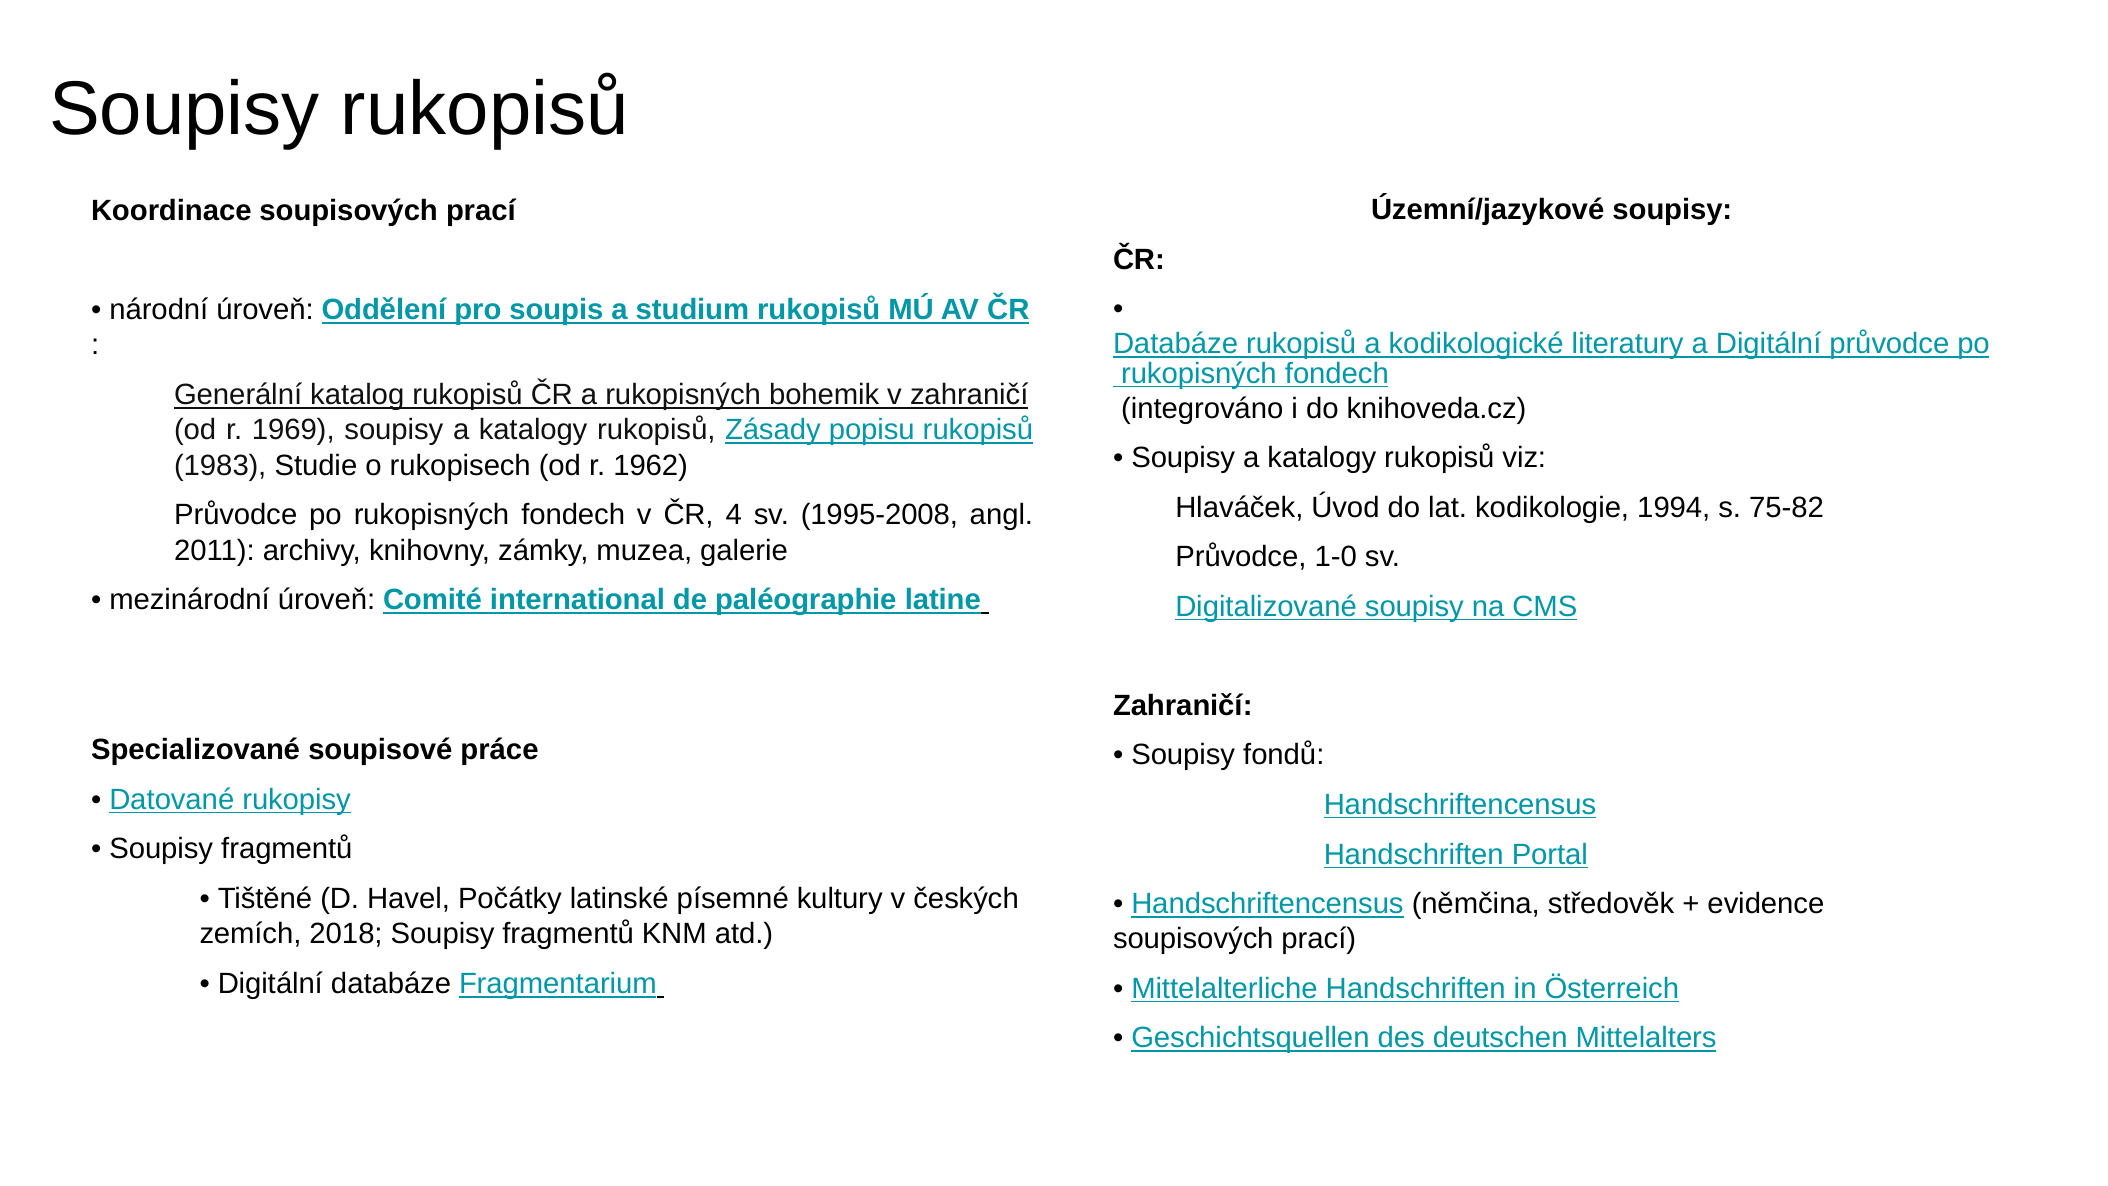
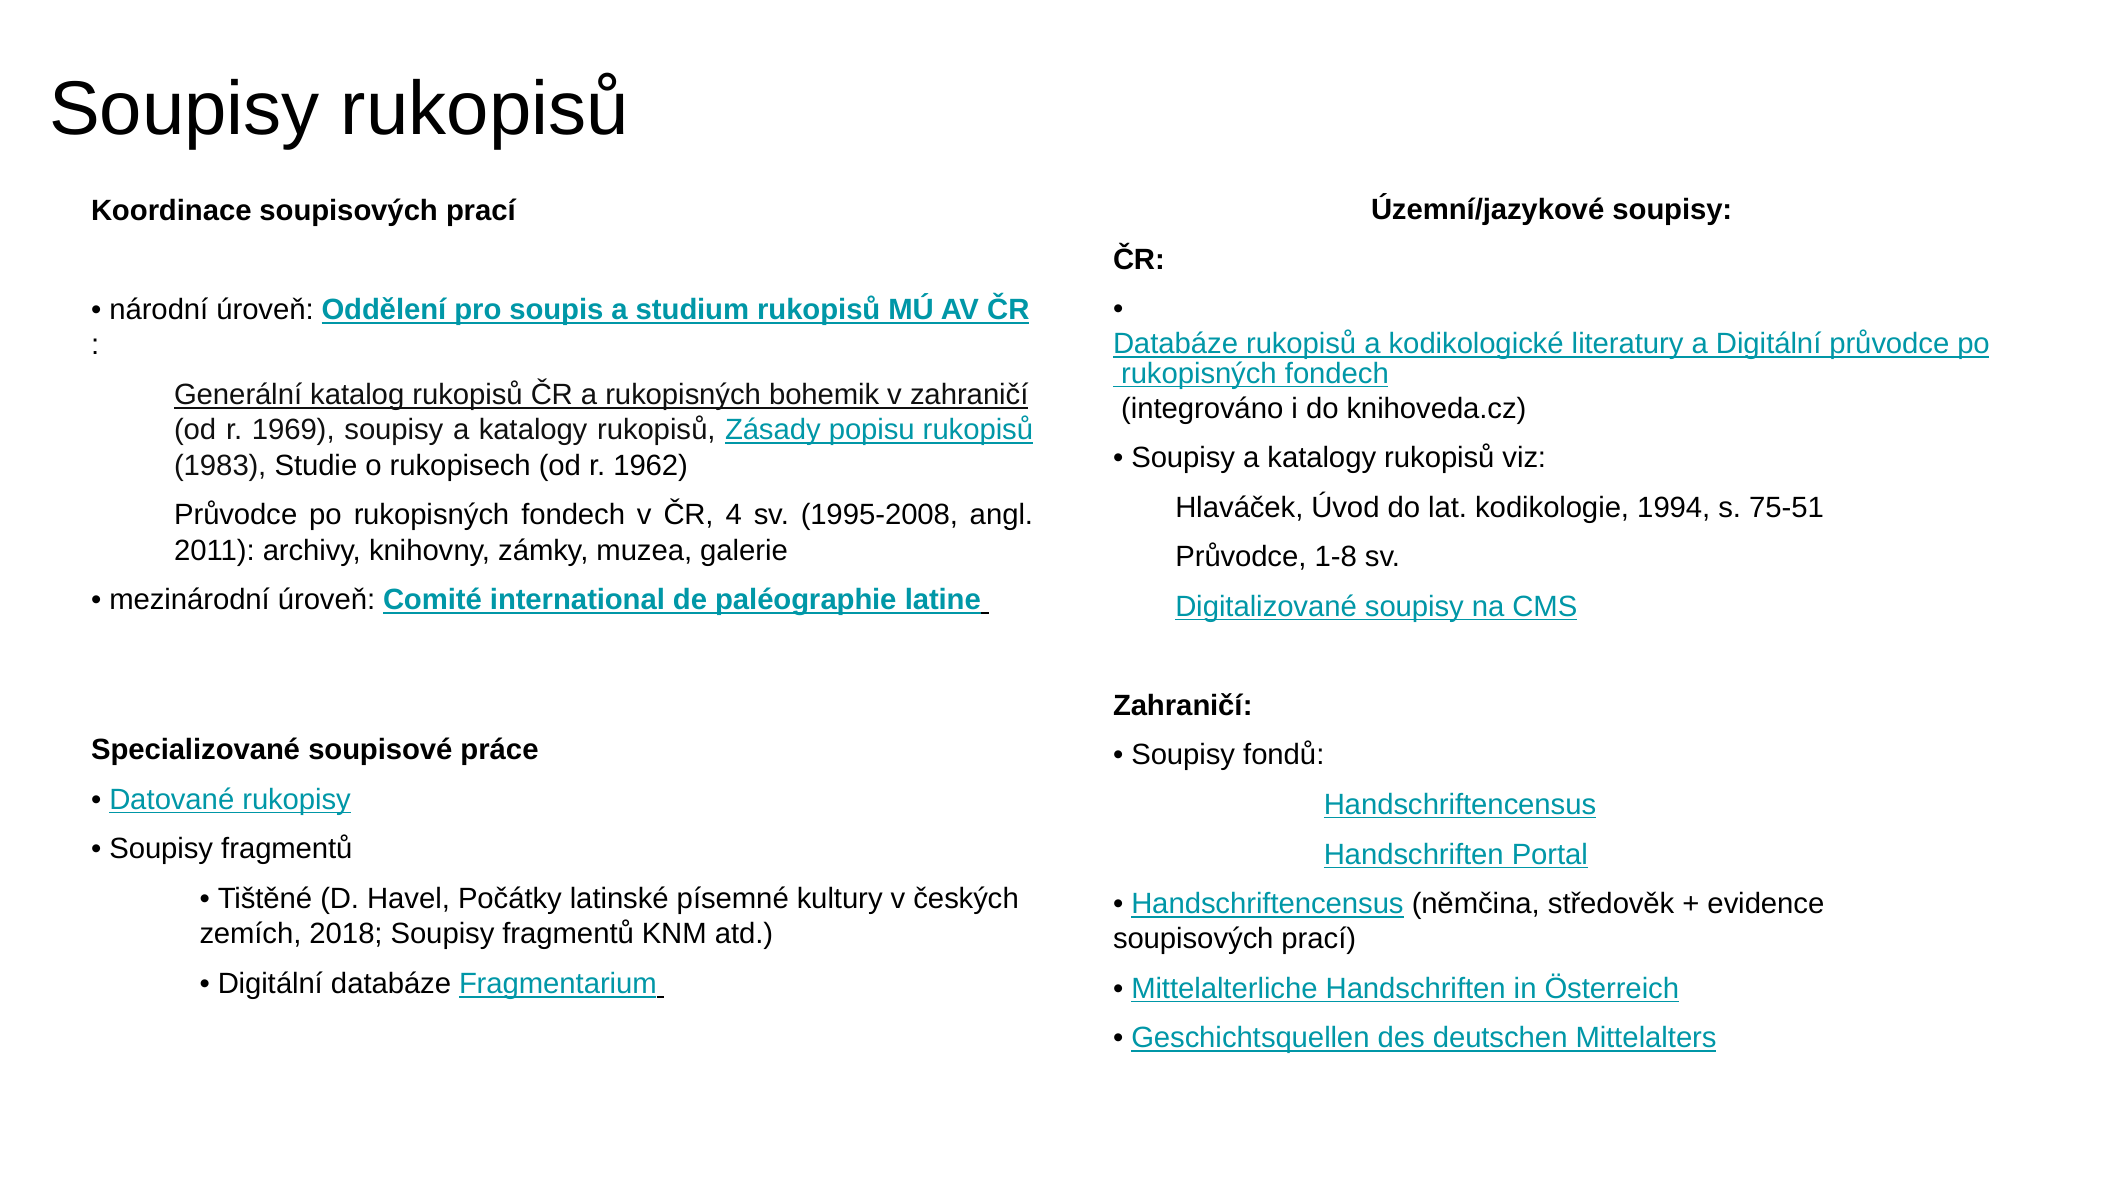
75-82: 75-82 -> 75-51
1-0: 1-0 -> 1-8
